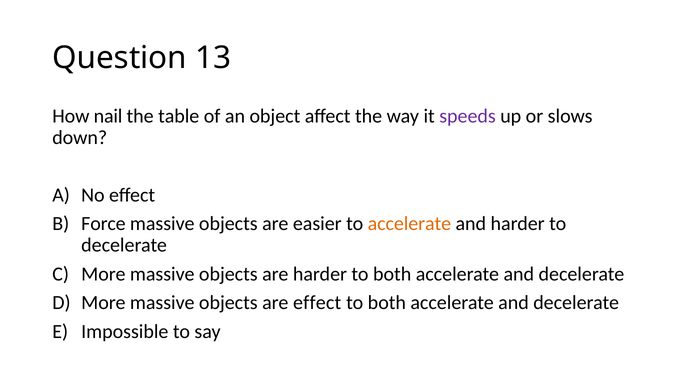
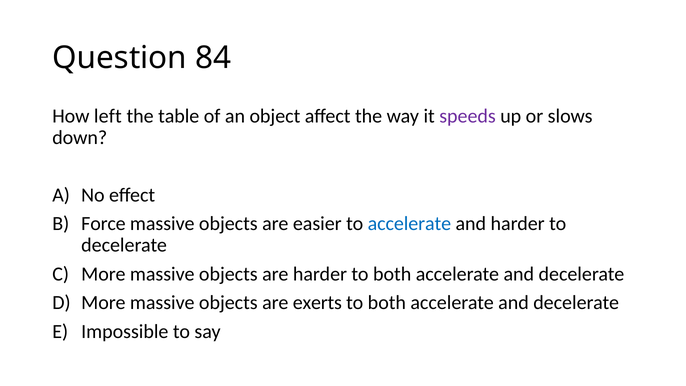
13: 13 -> 84
nail: nail -> left
accelerate at (409, 224) colour: orange -> blue
are effect: effect -> exerts
